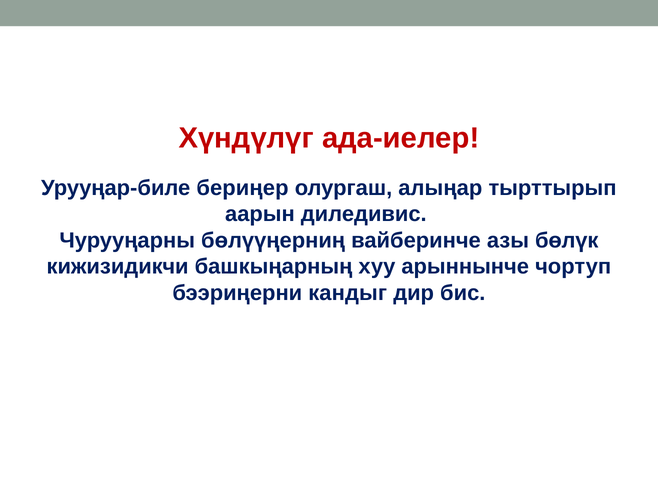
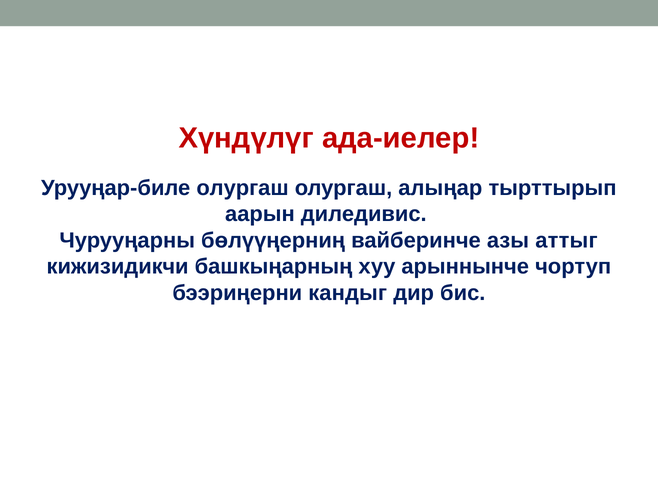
Урууңар-биле бериңер: бериңер -> олургаш
бөлүк: бөлүк -> аттыг
